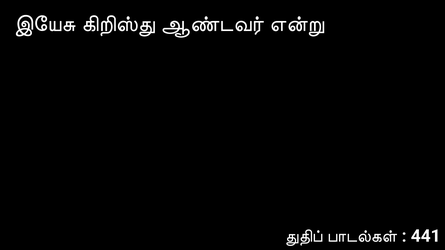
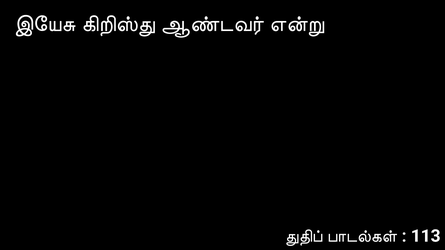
441: 441 -> 113
